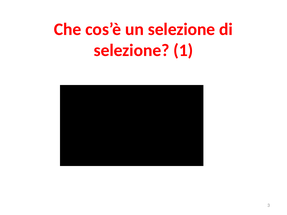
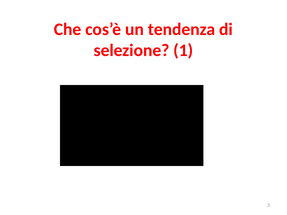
un selezione: selezione -> tendenza
